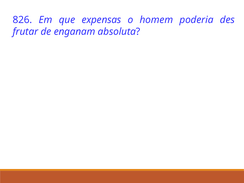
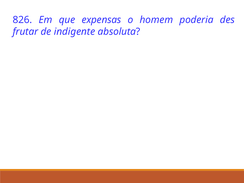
enganam: enganam -> indigente
